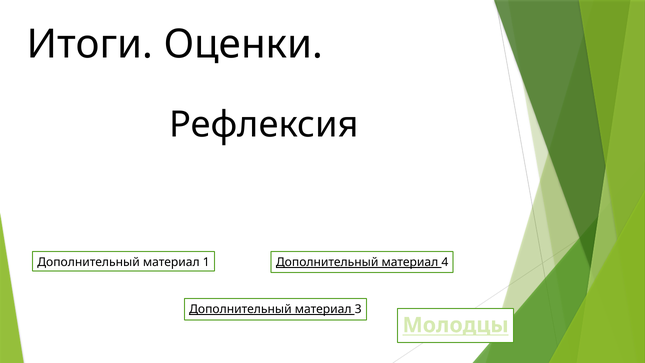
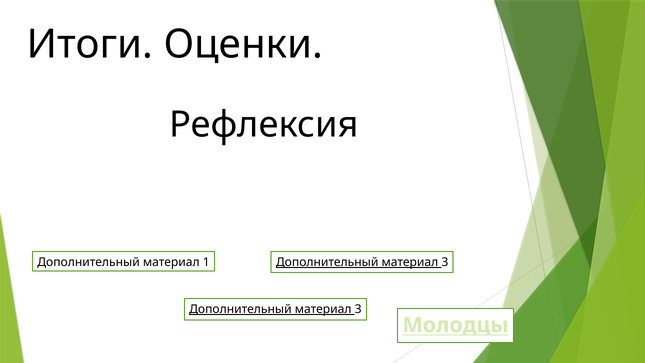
1 Дополнительный материал 4: 4 -> 3
